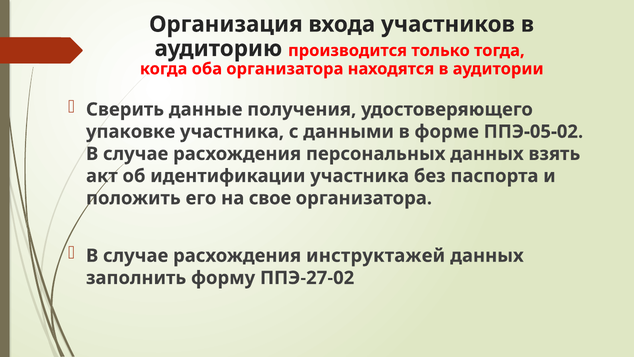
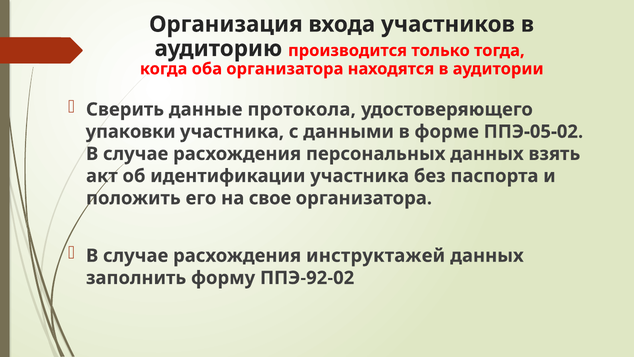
получения: получения -> протокола
упаковке: упаковке -> упаковки
ППЭ-27-02: ППЭ-27-02 -> ППЭ-92-02
